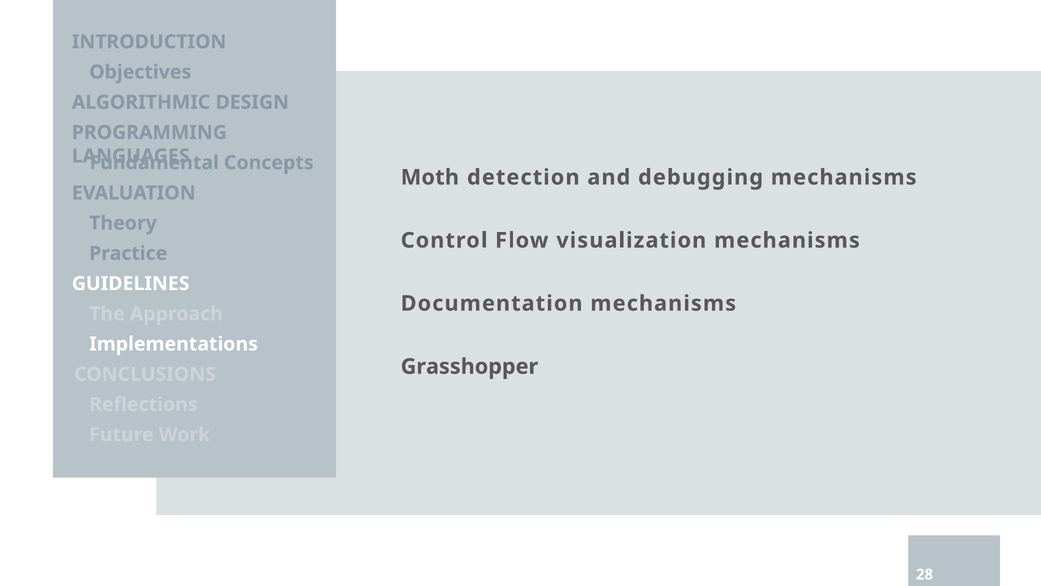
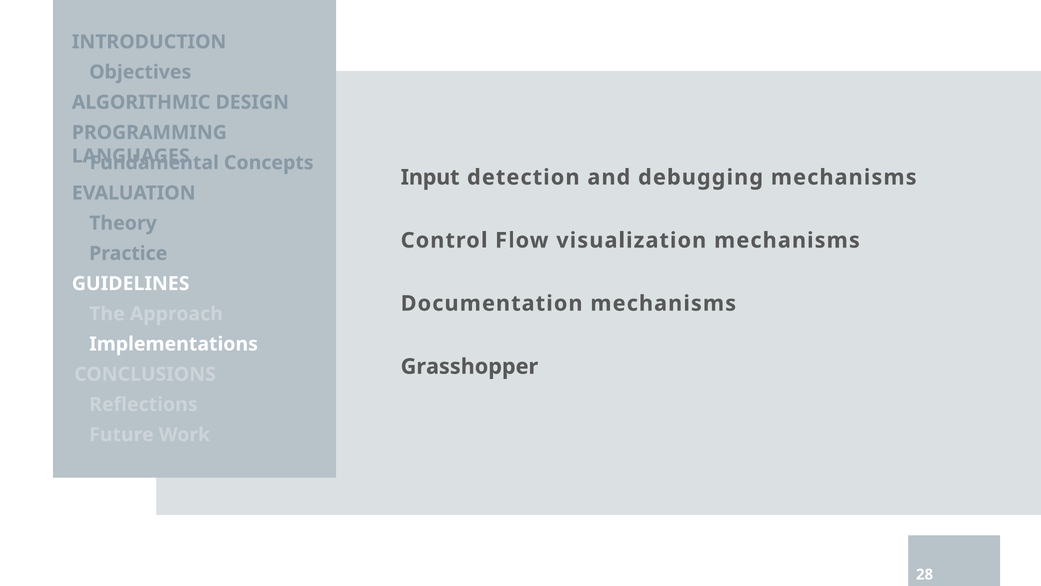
Moth: Moth -> Input
